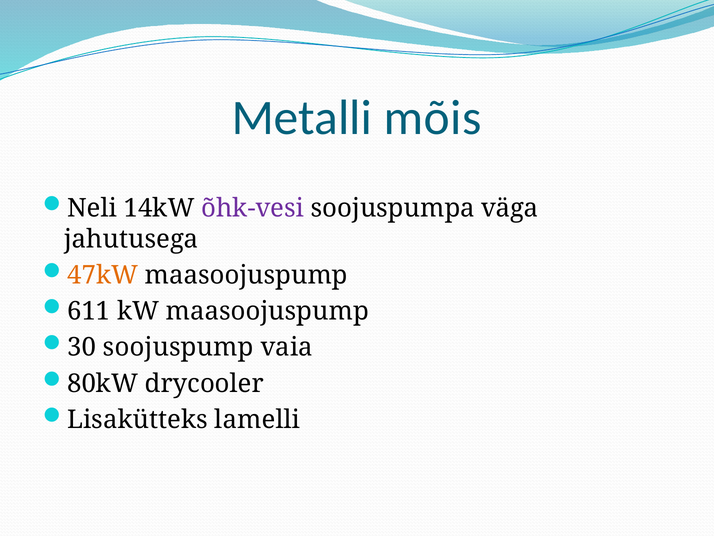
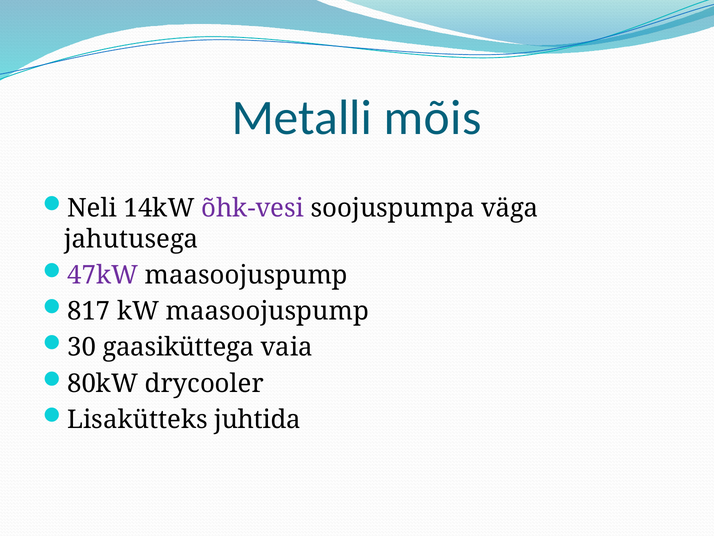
47kW colour: orange -> purple
611: 611 -> 817
soojuspump: soojuspump -> gaasiküttega
lamelli: lamelli -> juhtida
